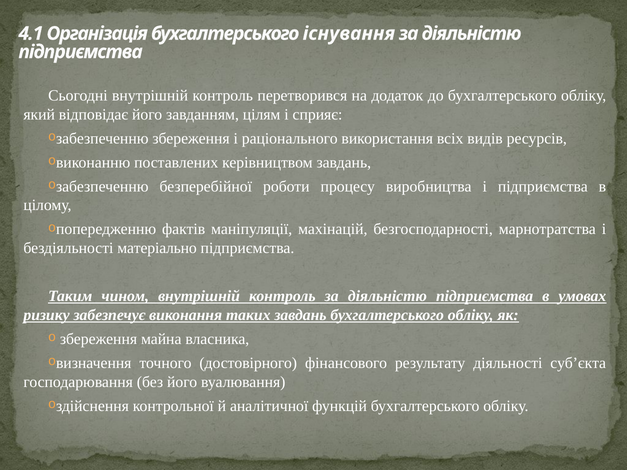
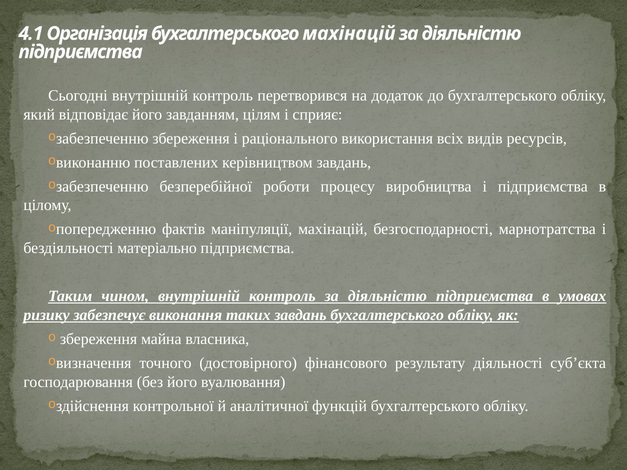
бухгалтерського існування: існування -> махінацій
